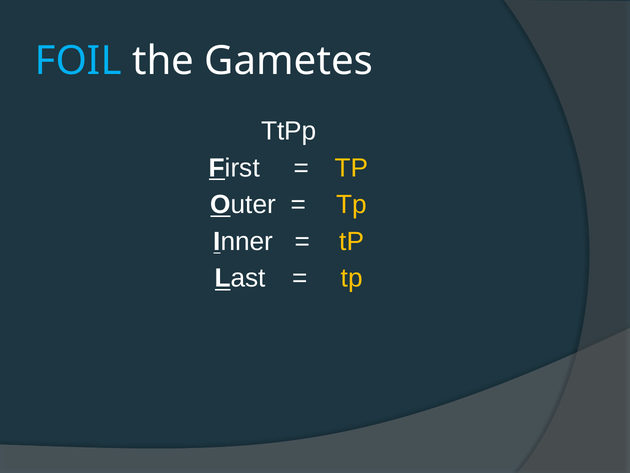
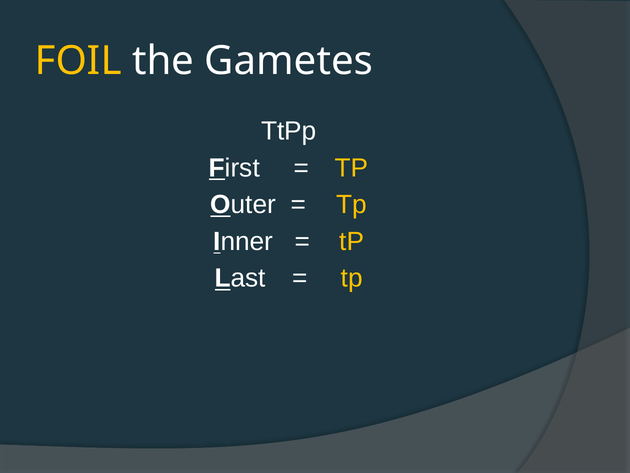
FOIL colour: light blue -> yellow
